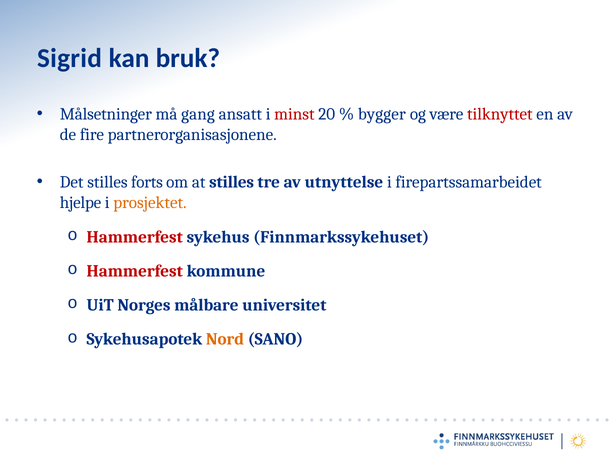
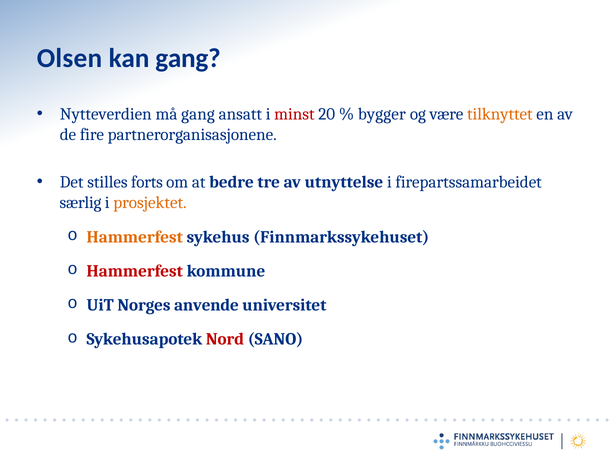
Sigrid: Sigrid -> Olsen
kan bruk: bruk -> gang
Målsetninger: Målsetninger -> Nytteverdien
tilknyttet colour: red -> orange
at stilles: stilles -> bedre
hjelpe: hjelpe -> særlig
Hammerfest at (135, 237) colour: red -> orange
målbare: målbare -> anvende
Nord colour: orange -> red
